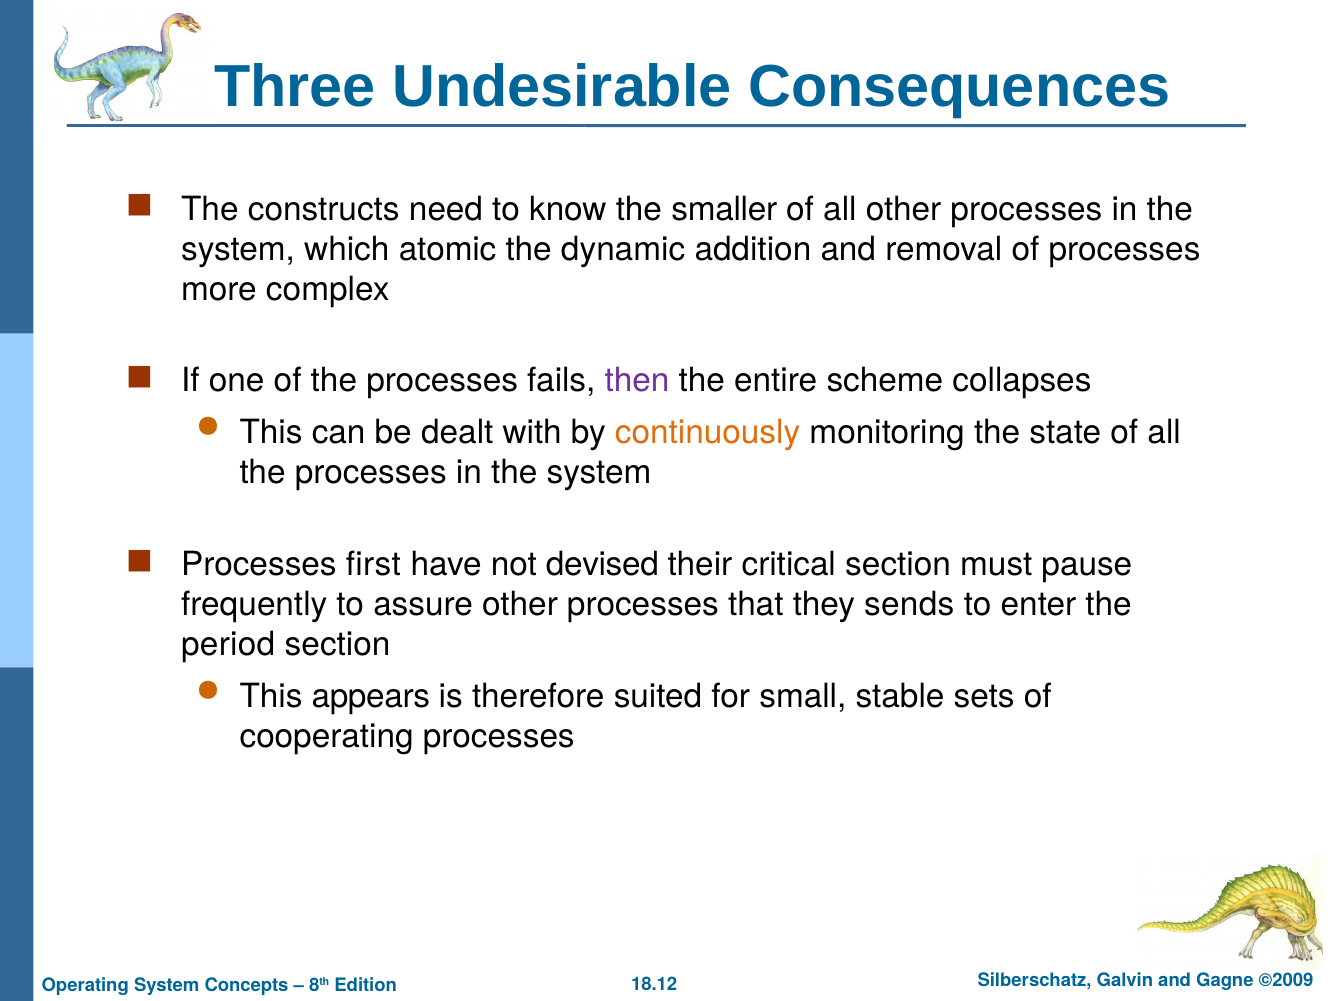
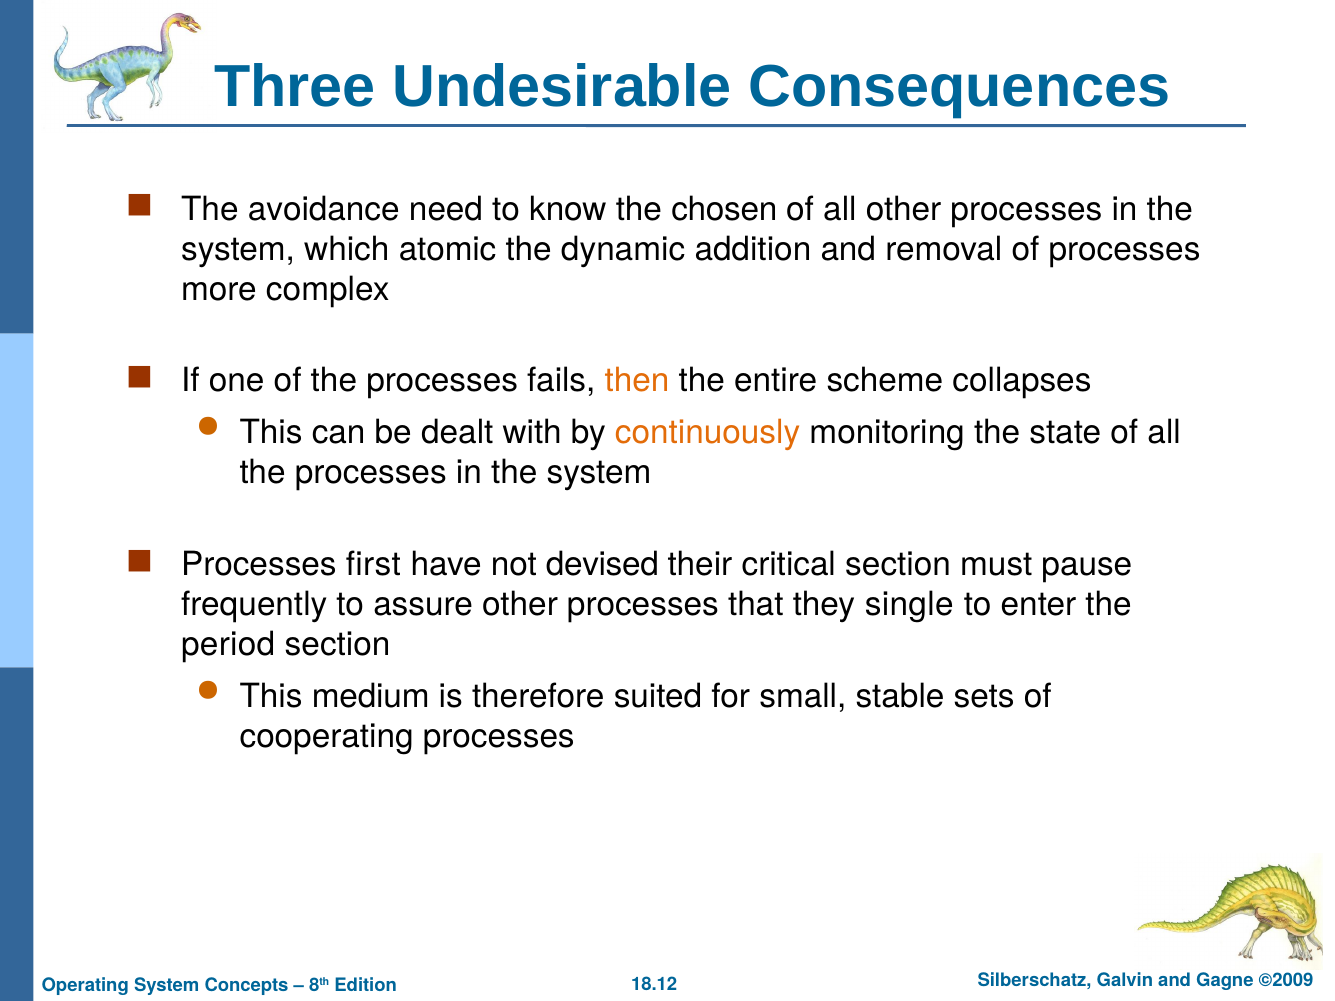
constructs: constructs -> avoidance
smaller: smaller -> chosen
then colour: purple -> orange
sends: sends -> single
appears: appears -> medium
